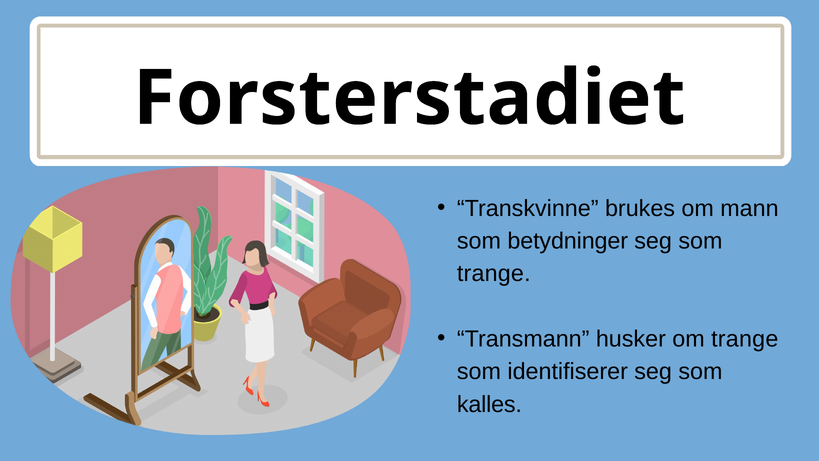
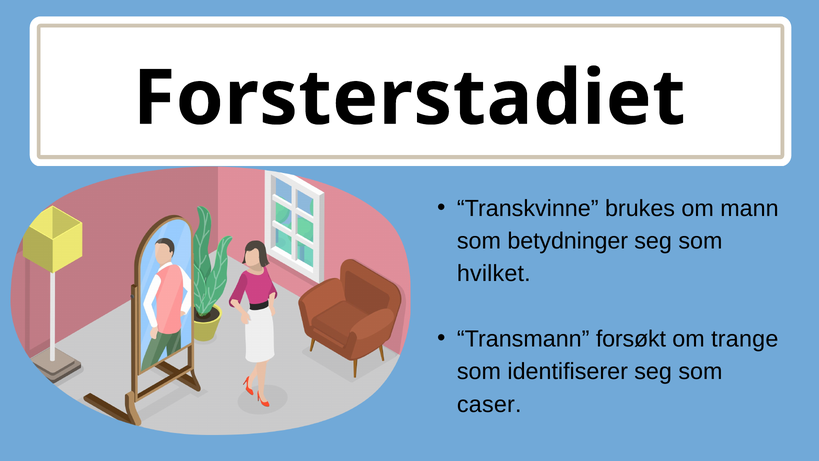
trange at (494, 273): trange -> hvilket
husker: husker -> forsøkt
kalles: kalles -> caser
